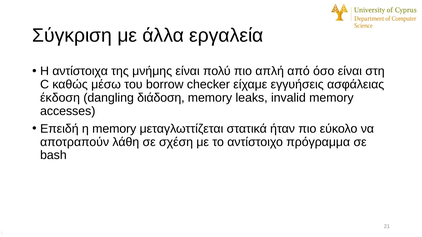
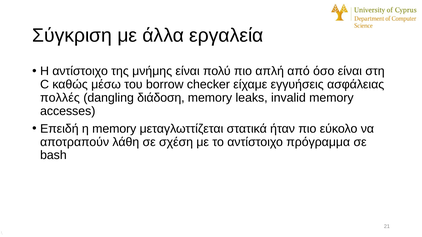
Η αντίστοιχα: αντίστοιχα -> αντίστοιχο
έκδοση: έκδοση -> πολλές
